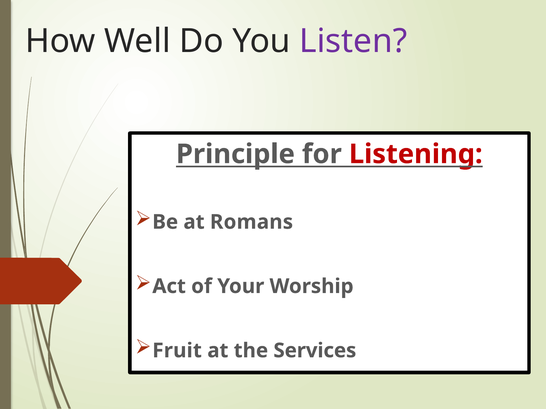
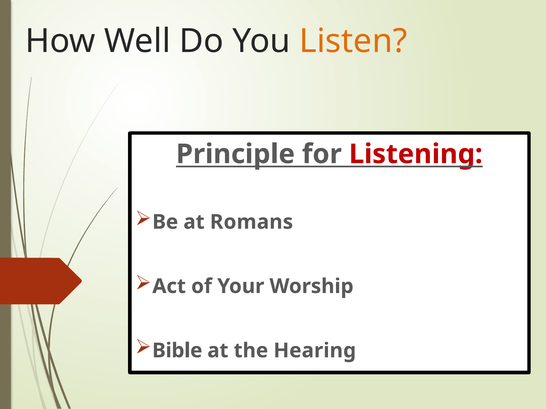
Listen colour: purple -> orange
Fruit: Fruit -> Bible
Services: Services -> Hearing
